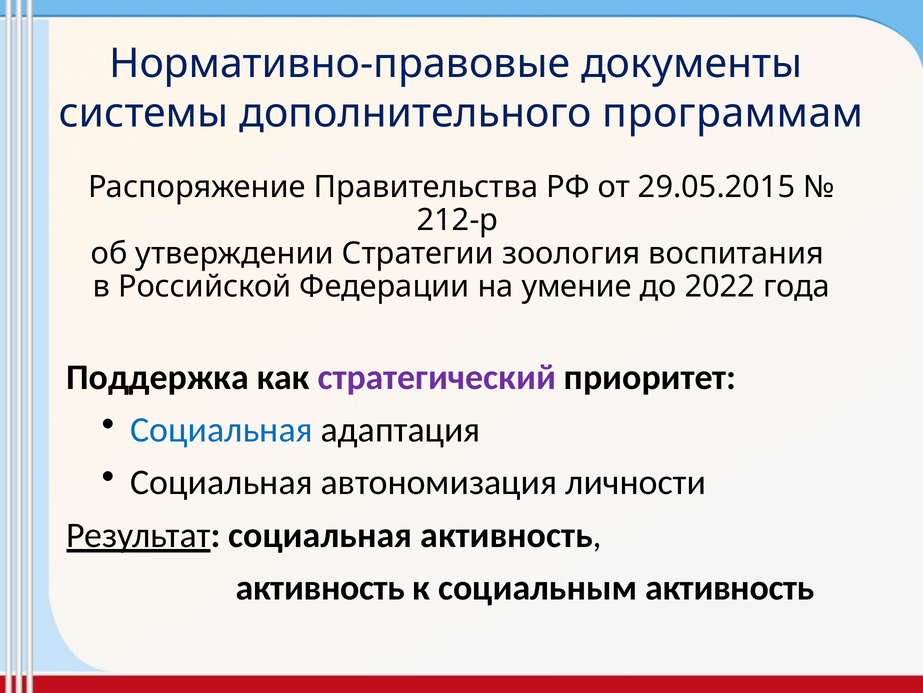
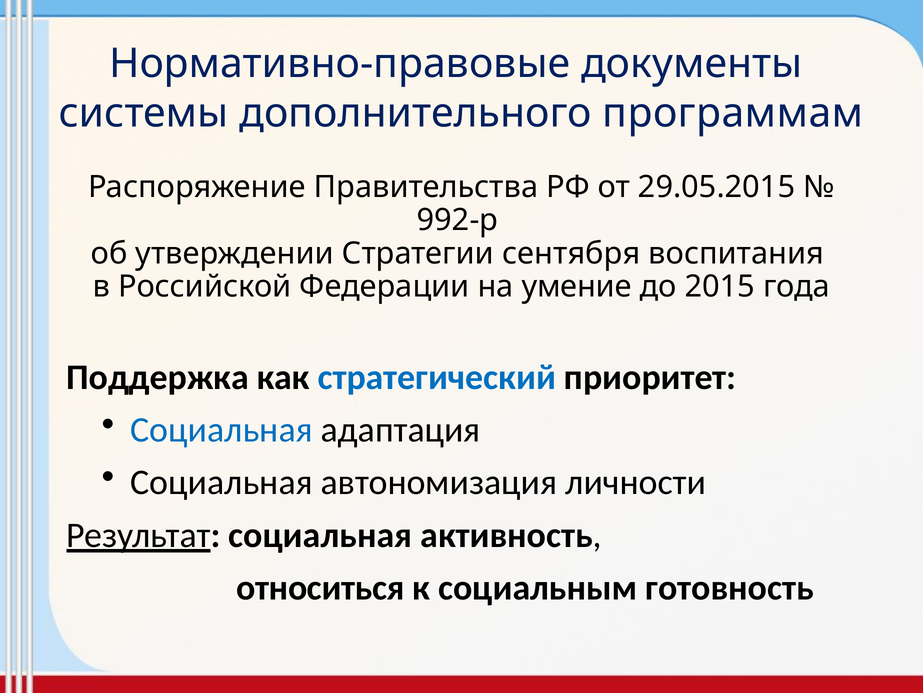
212-р: 212-р -> 992-р
зоология: зоология -> сентября
2022: 2022 -> 2015
стратегический colour: purple -> blue
активность at (320, 587): активность -> относиться
социальным активность: активность -> готовность
